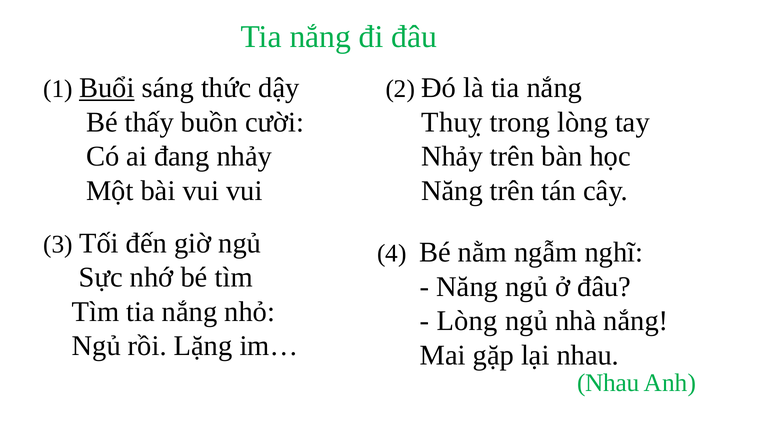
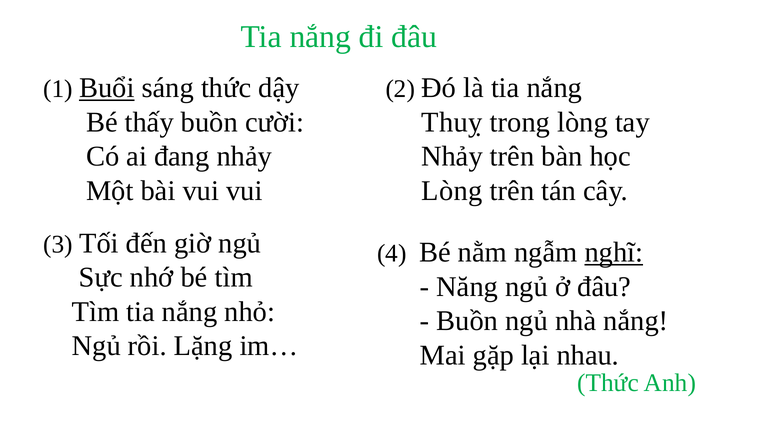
Năng at (452, 190): Năng -> Lòng
nghĩ underline: none -> present
Lòng at (467, 320): Lòng -> Buồn
Nhau at (608, 383): Nhau -> Thức
